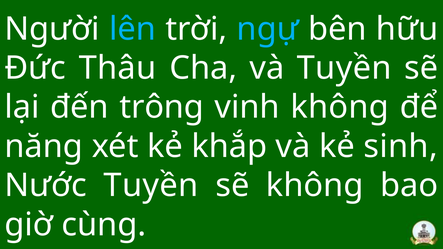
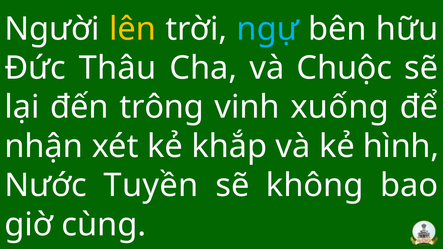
lên colour: light blue -> yellow
và Tuyền: Tuyền -> Chuộc
vinh không: không -> xuống
năng: năng -> nhận
sinh: sinh -> hình
